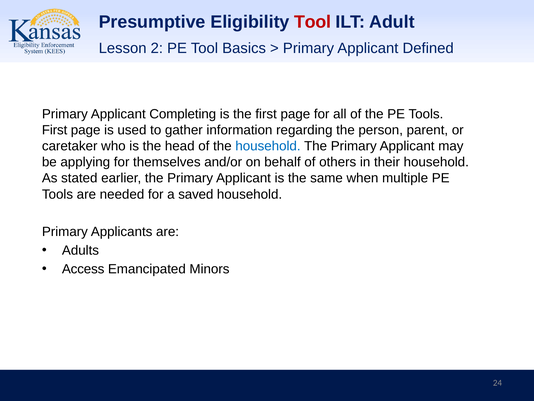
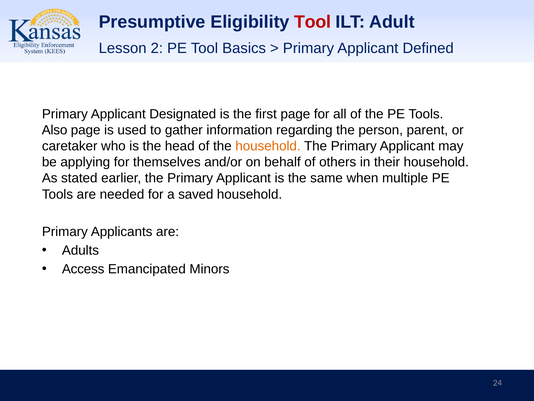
Completing: Completing -> Designated
First at (55, 130): First -> Also
household at (268, 146) colour: blue -> orange
